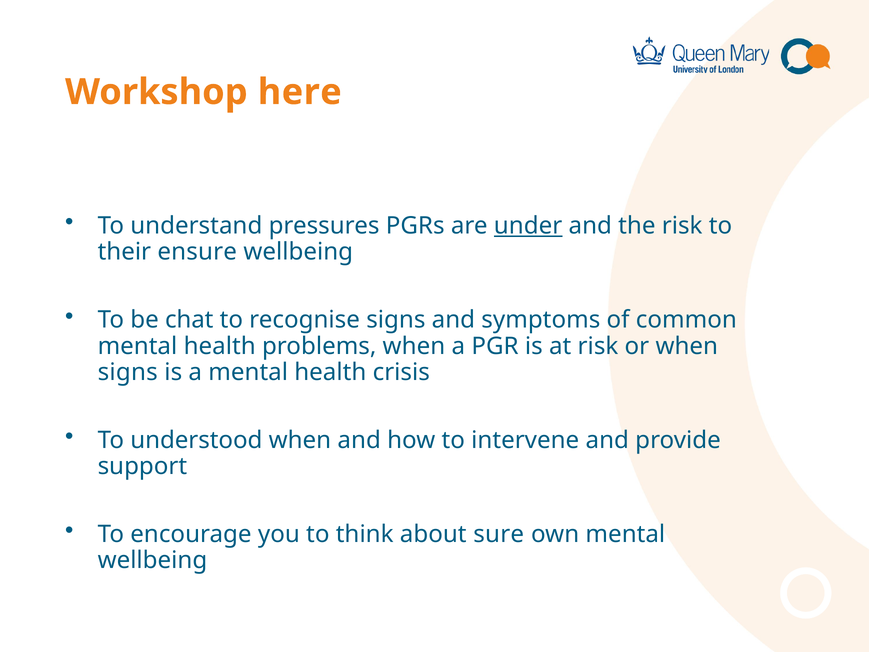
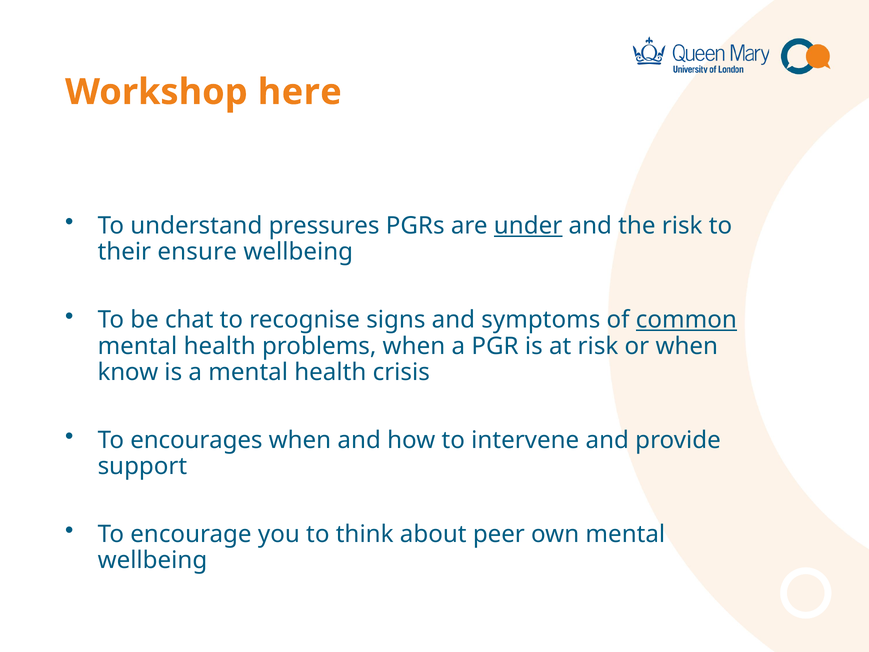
common underline: none -> present
signs at (128, 372): signs -> know
understood: understood -> encourages
sure: sure -> peer
